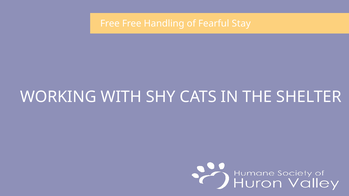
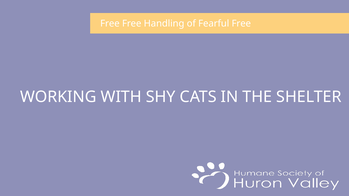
Fearful Stay: Stay -> Free
